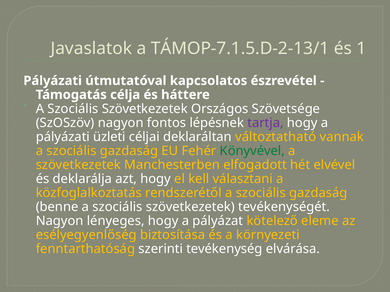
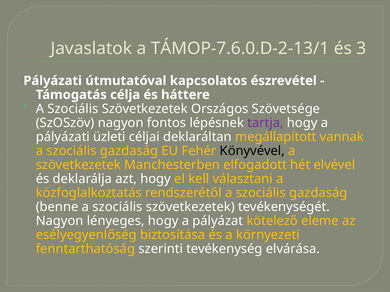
TÁMOP-7.1.5.D-2-13/1: TÁMOP-7.1.5.D-2-13/1 -> TÁMOP-7.6.0.D-2-13/1
1: 1 -> 3
változtatható: változtatható -> megállapított
Könyvével colour: green -> black
